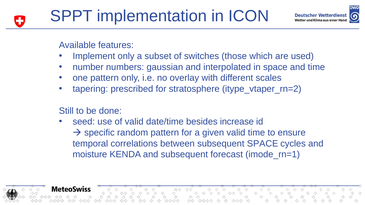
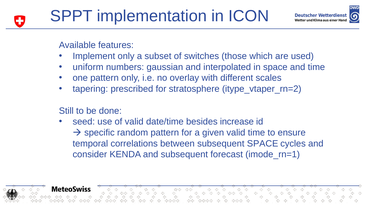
number: number -> uniform
moisture: moisture -> consider
